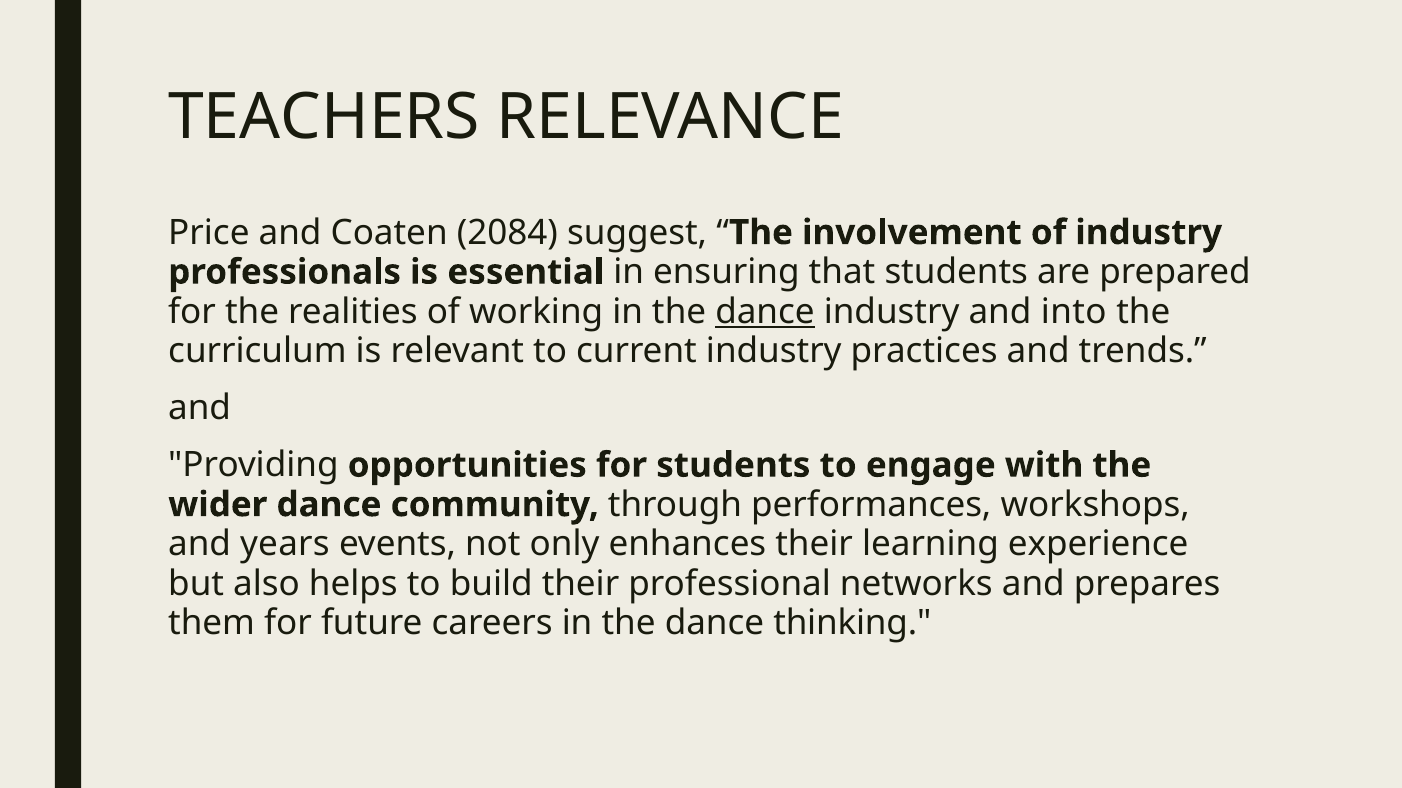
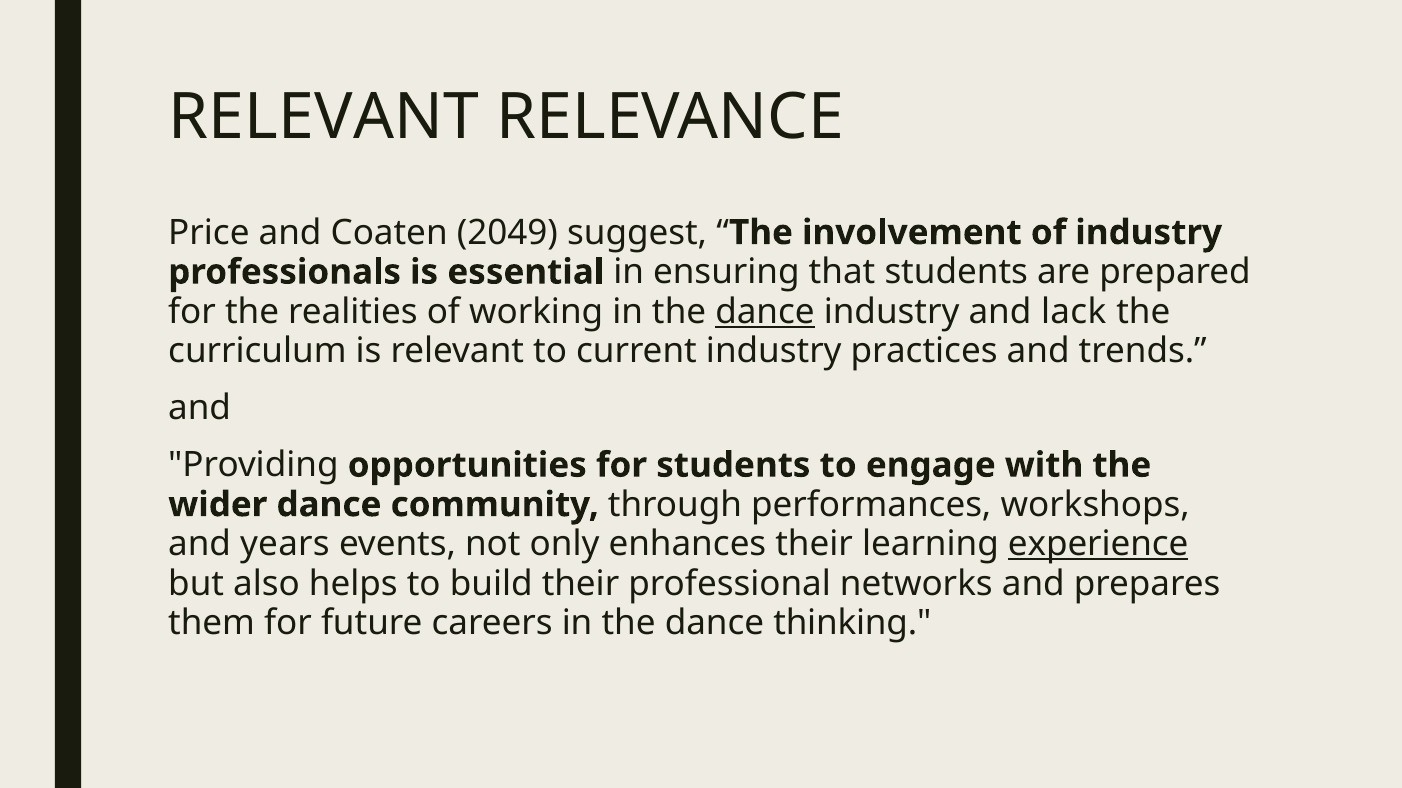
TEACHERS at (324, 118): TEACHERS -> RELEVANT
2084: 2084 -> 2049
into: into -> lack
experience underline: none -> present
